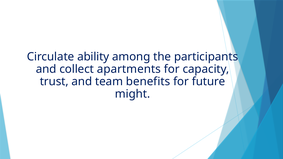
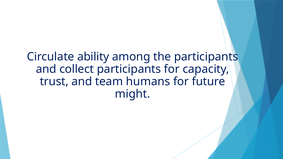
collect apartments: apartments -> participants
benefits: benefits -> humans
